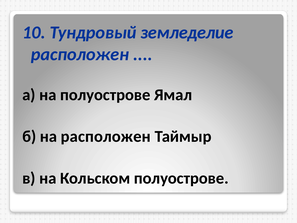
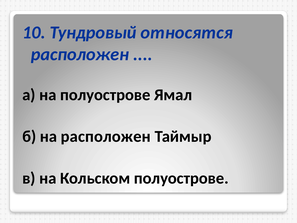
земледелие: земледелие -> относятся
